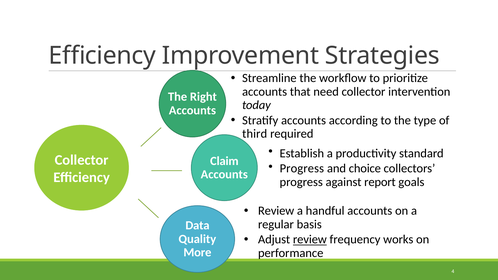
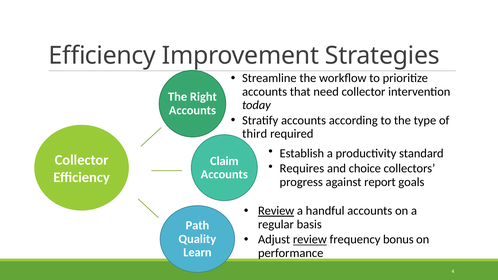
Progress at (302, 169): Progress -> Requires
Review at (276, 211) underline: none -> present
Data: Data -> Path
works: works -> bonus
More: More -> Learn
